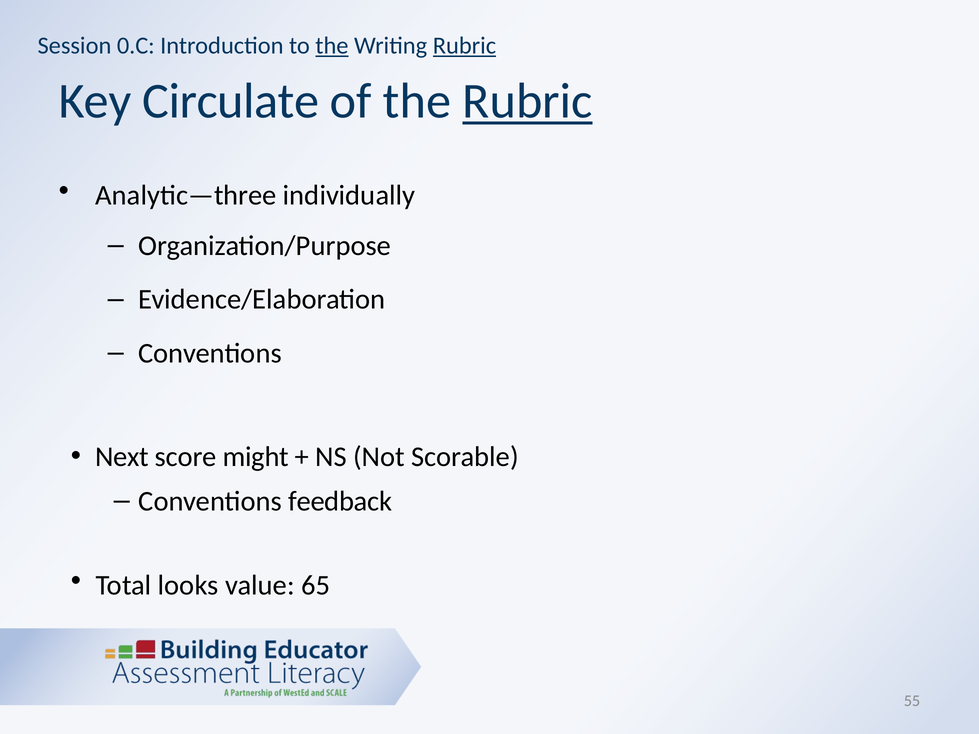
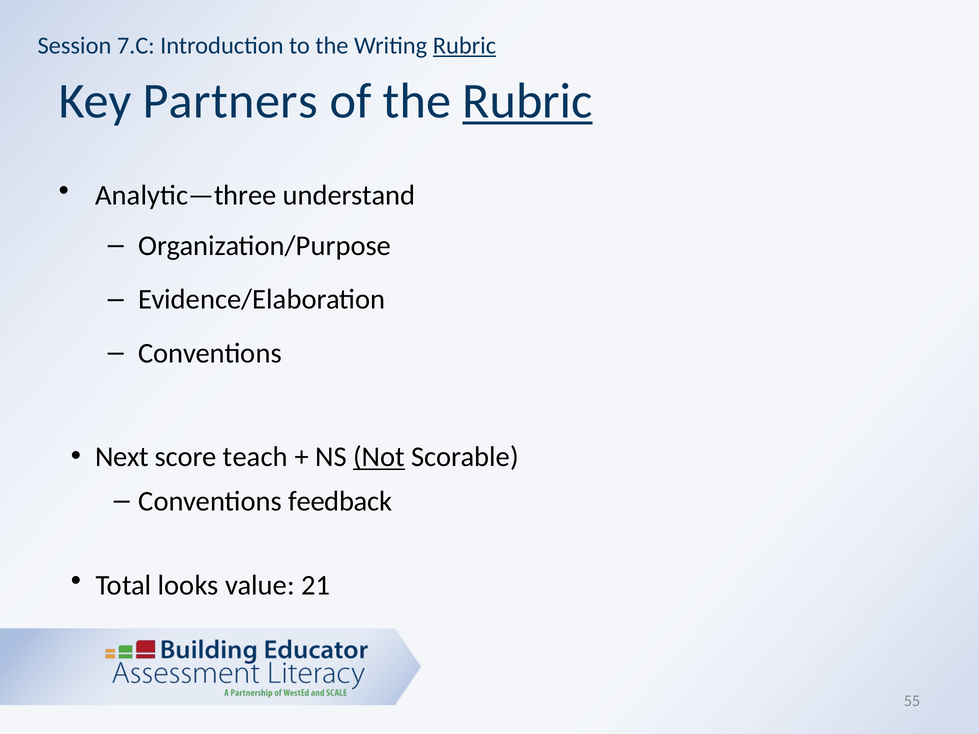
0.C: 0.C -> 7.C
the at (332, 46) underline: present -> none
Circulate: Circulate -> Partners
individually: individually -> understand
might: might -> teach
Not underline: none -> present
65: 65 -> 21
